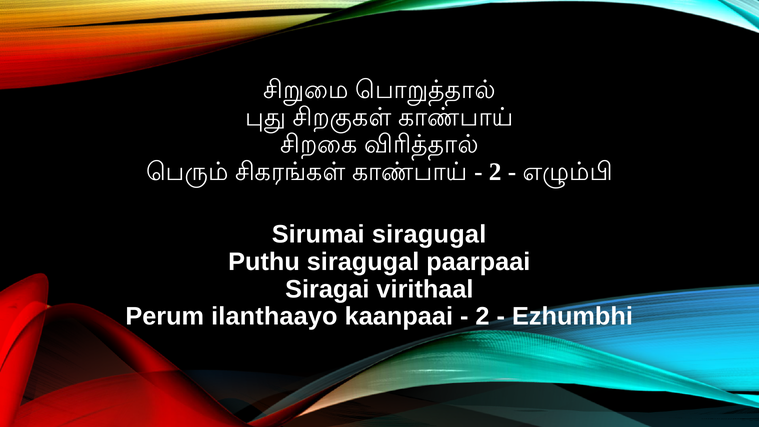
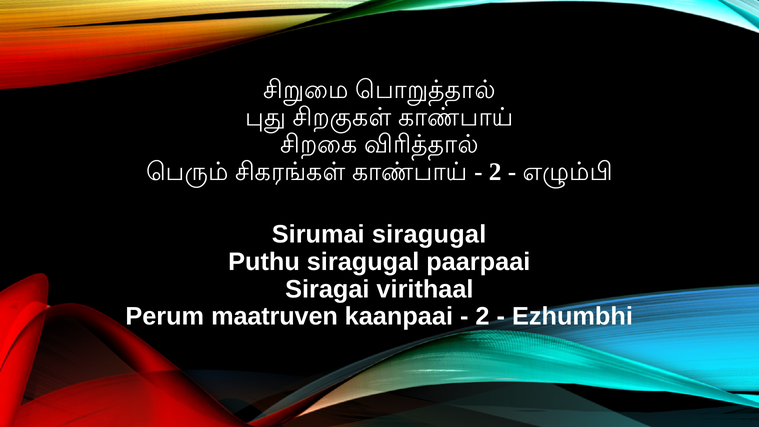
ilanthaayo: ilanthaayo -> maatruven
